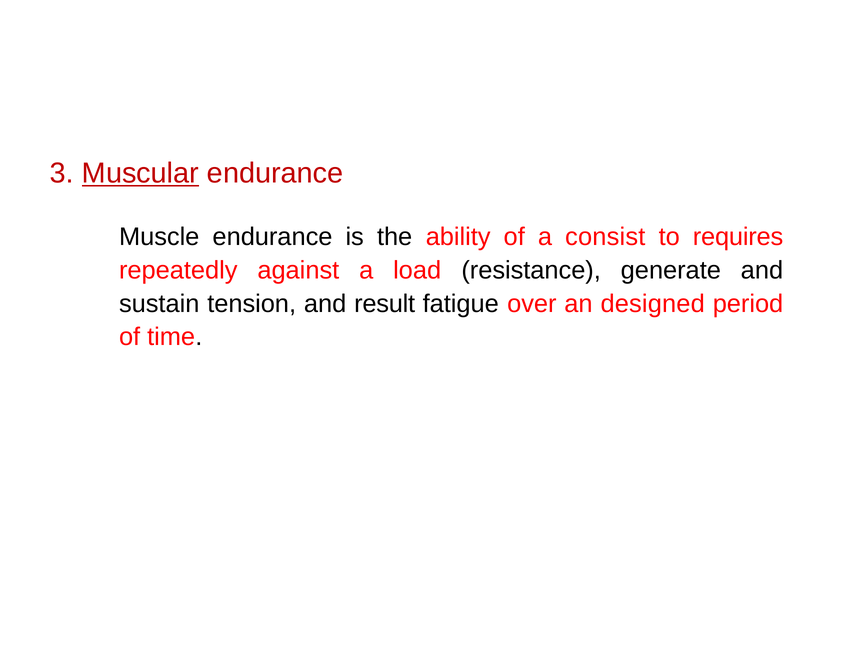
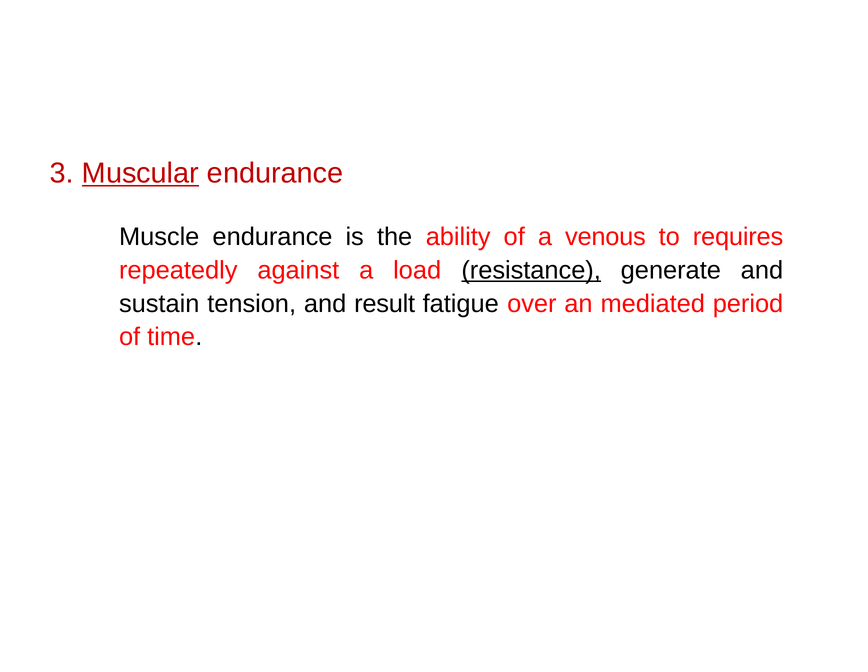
consist: consist -> venous
resistance underline: none -> present
designed: designed -> mediated
